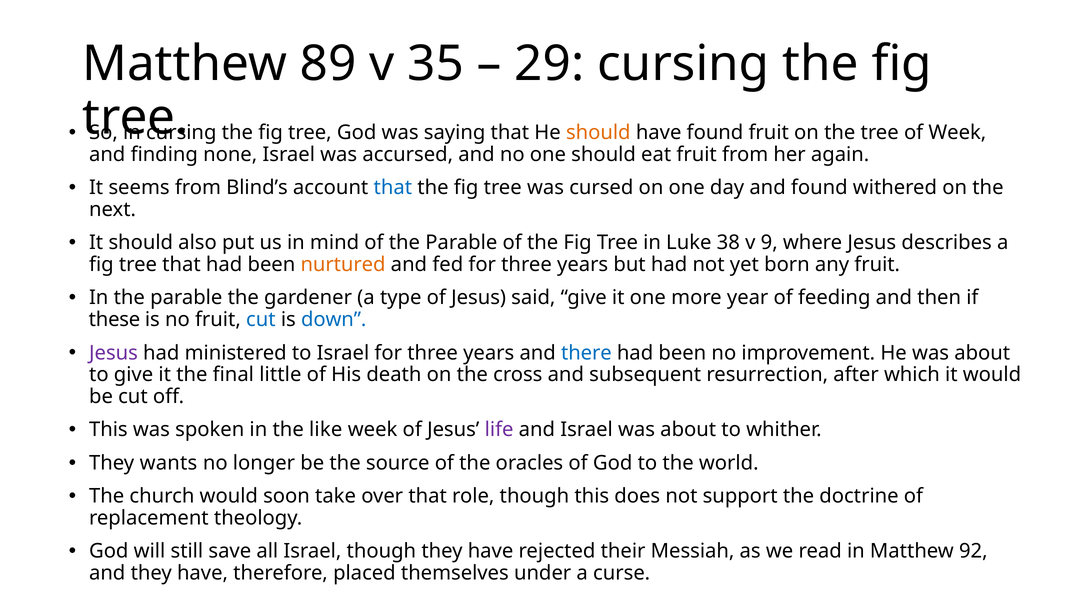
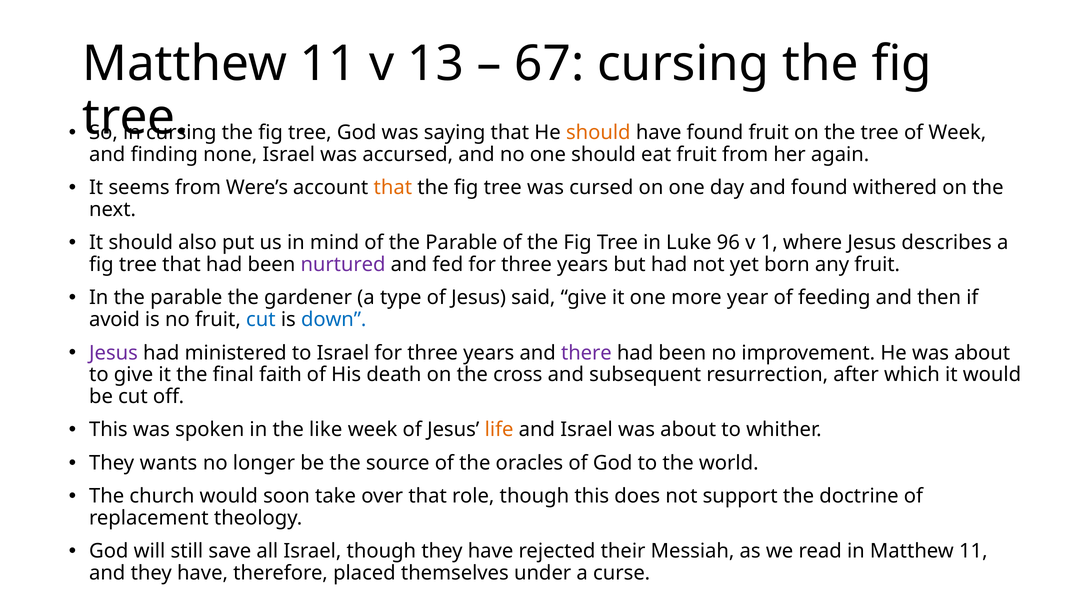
89 at (328, 64): 89 -> 11
35: 35 -> 13
29: 29 -> 67
Blind’s: Blind’s -> Were’s
that at (393, 188) colour: blue -> orange
38: 38 -> 96
9: 9 -> 1
nurtured colour: orange -> purple
these: these -> avoid
there colour: blue -> purple
little: little -> faith
life colour: purple -> orange
in Matthew 92: 92 -> 11
